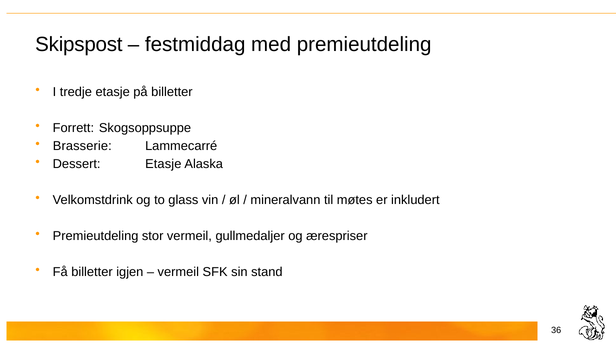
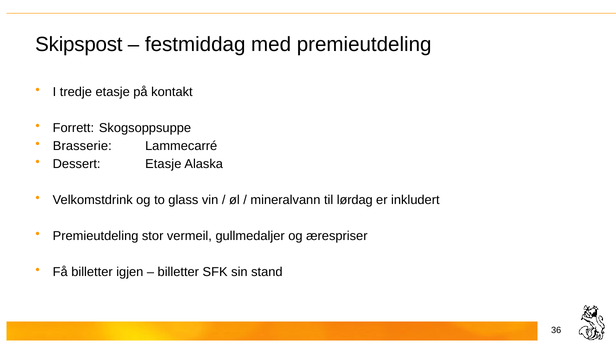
på billetter: billetter -> kontakt
møtes: møtes -> lørdag
vermeil at (178, 271): vermeil -> billetter
